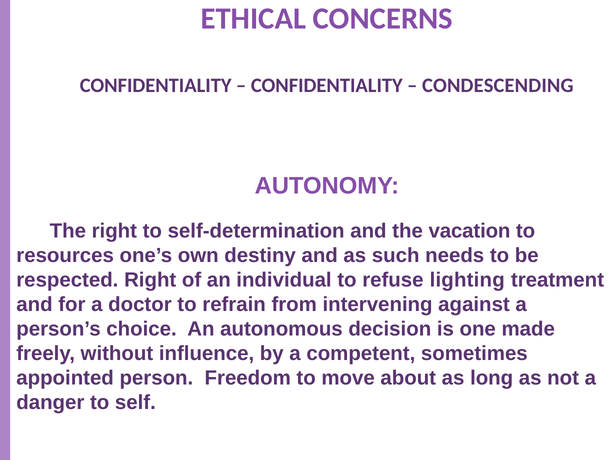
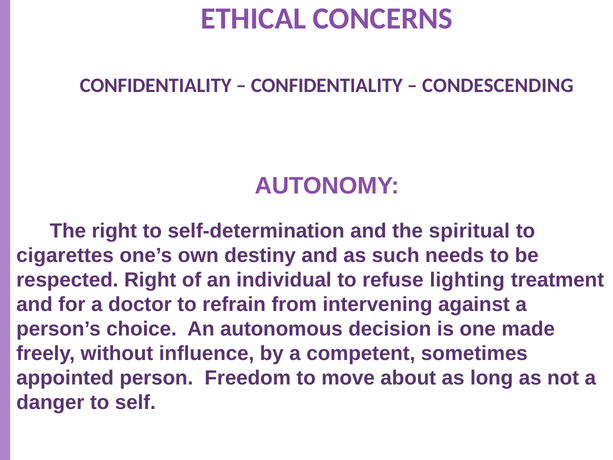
vacation: vacation -> spiritual
resources: resources -> cigarettes
